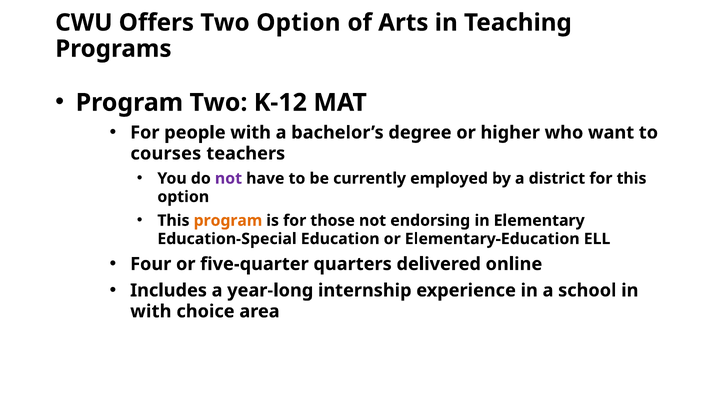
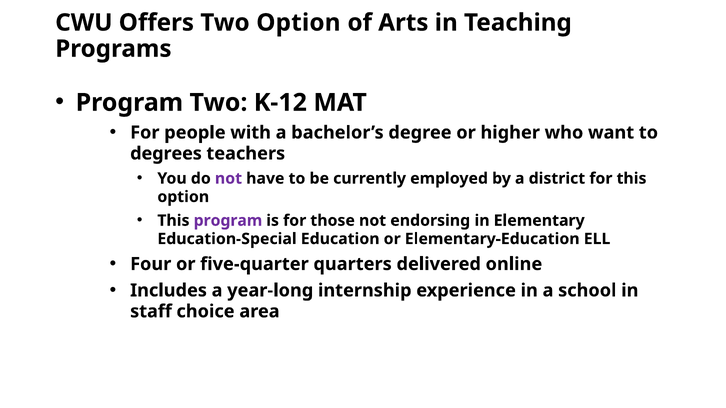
courses: courses -> degrees
program at (228, 221) colour: orange -> purple
with at (151, 312): with -> staff
